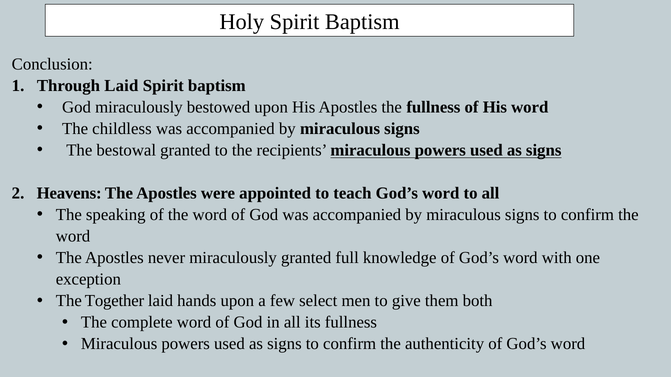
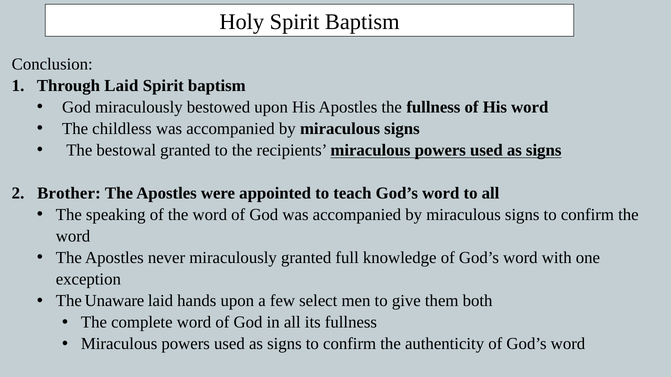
Heavens: Heavens -> Brother
Together: Together -> Unaware
